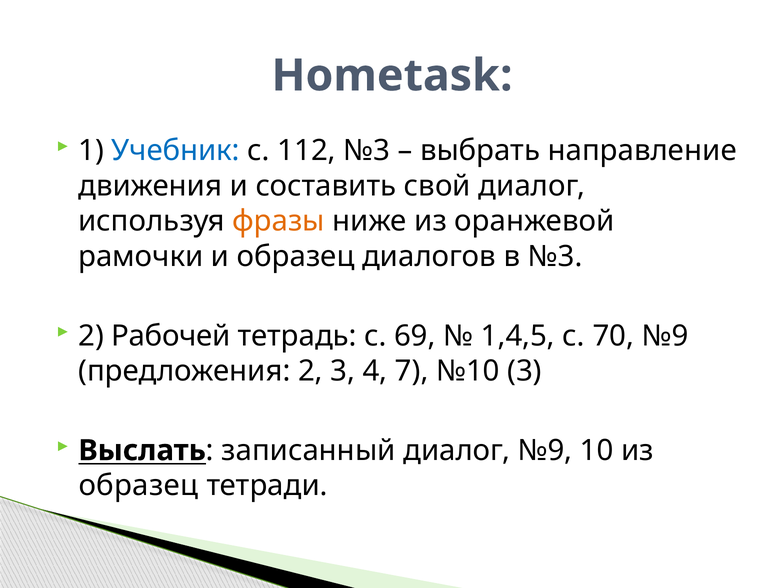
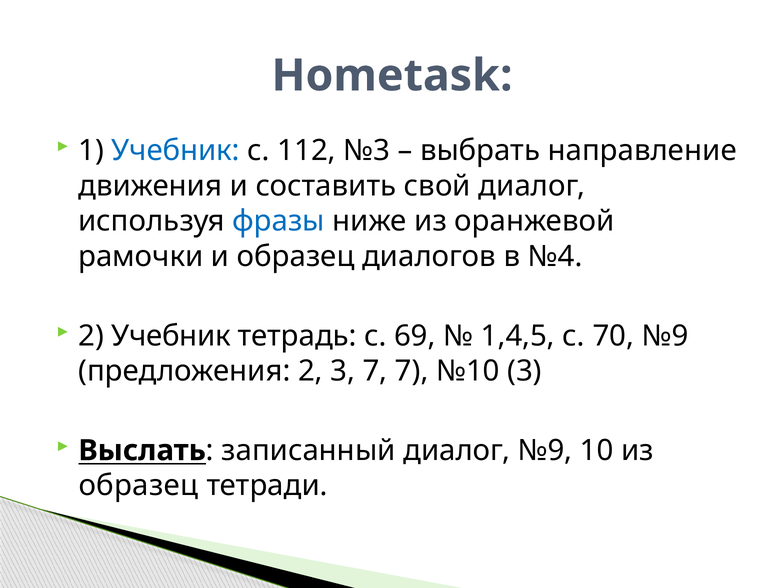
фразы colour: orange -> blue
в №3: №3 -> №4
2 Рабочей: Рабочей -> Учебник
3 4: 4 -> 7
